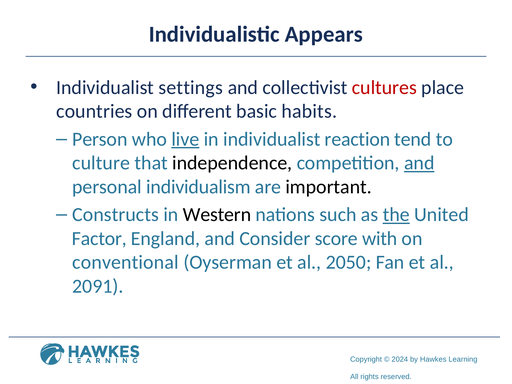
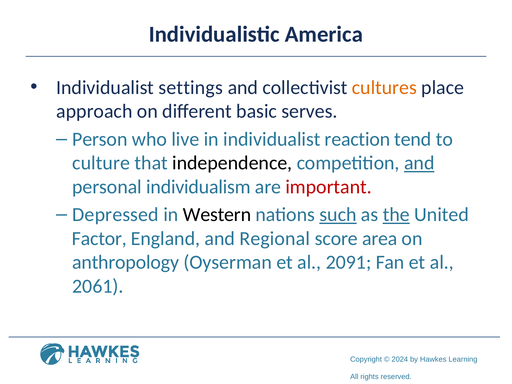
Appears: Appears -> America
cultures colour: red -> orange
countries: countries -> approach
habits: habits -> serves
live underline: present -> none
important colour: black -> red
Constructs: Constructs -> Depressed
such underline: none -> present
Consider: Consider -> Regional
with: with -> area
conventional: conventional -> anthropology
2050: 2050 -> 2091
2091: 2091 -> 2061
